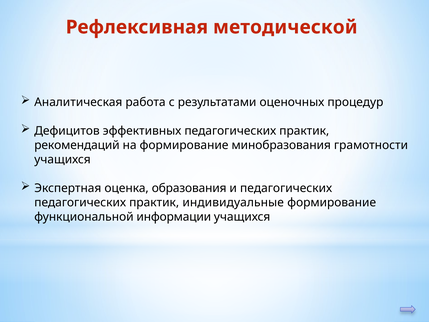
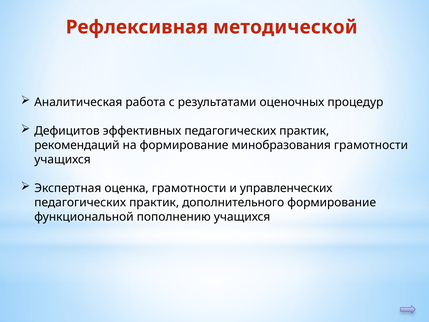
оценка образования: образования -> грамотности
и педагогических: педагогических -> управленческих
индивидуальные: индивидуальные -> дополнительного
информации: информации -> пополнению
